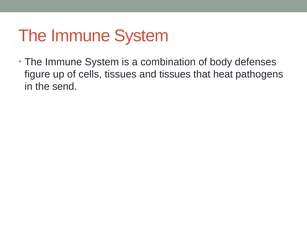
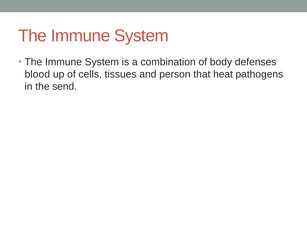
figure: figure -> blood
and tissues: tissues -> person
